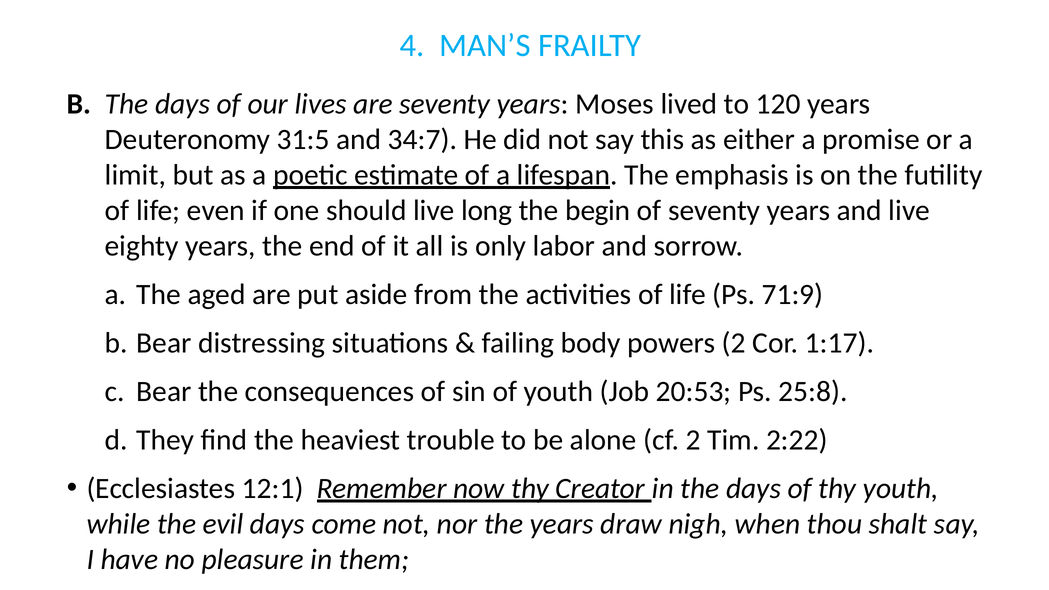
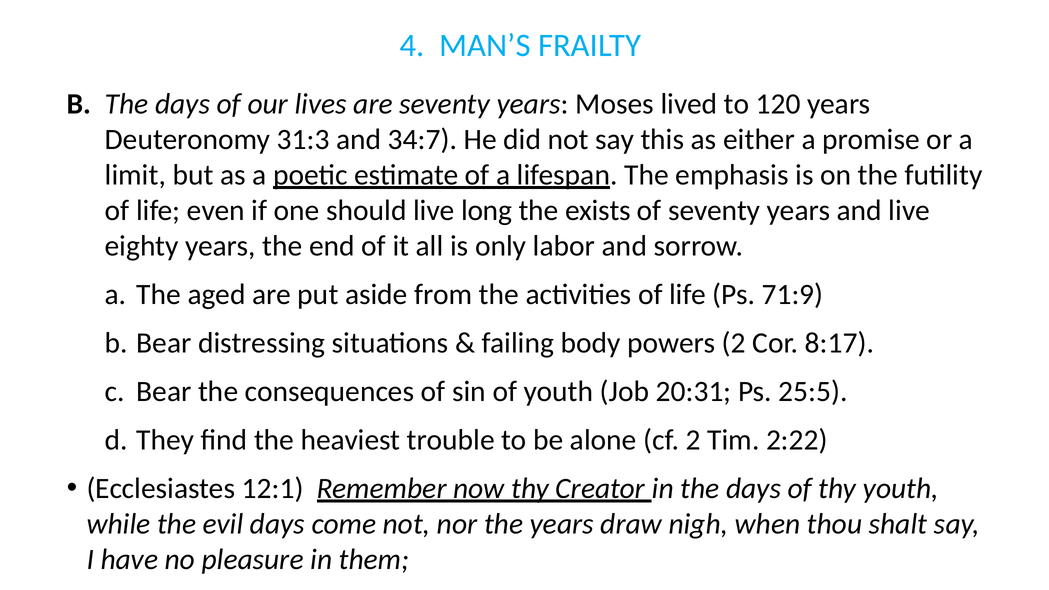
31:5: 31:5 -> 31:3
begin: begin -> exists
1:17: 1:17 -> 8:17
20:53: 20:53 -> 20:31
25:8: 25:8 -> 25:5
